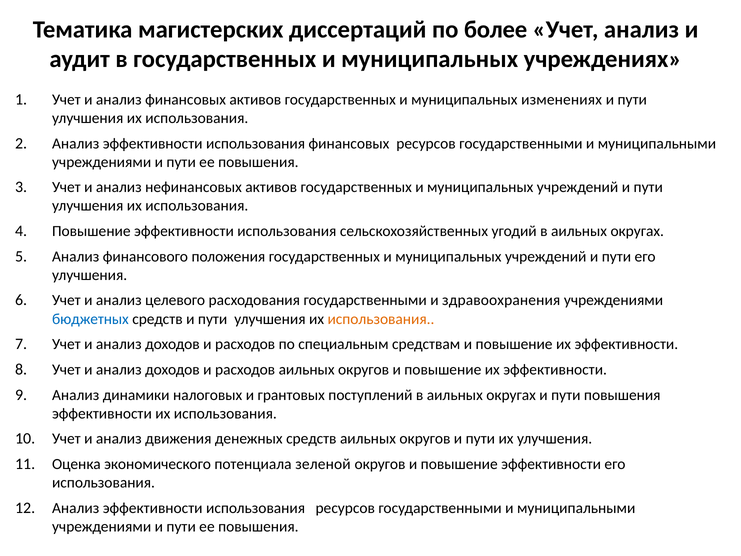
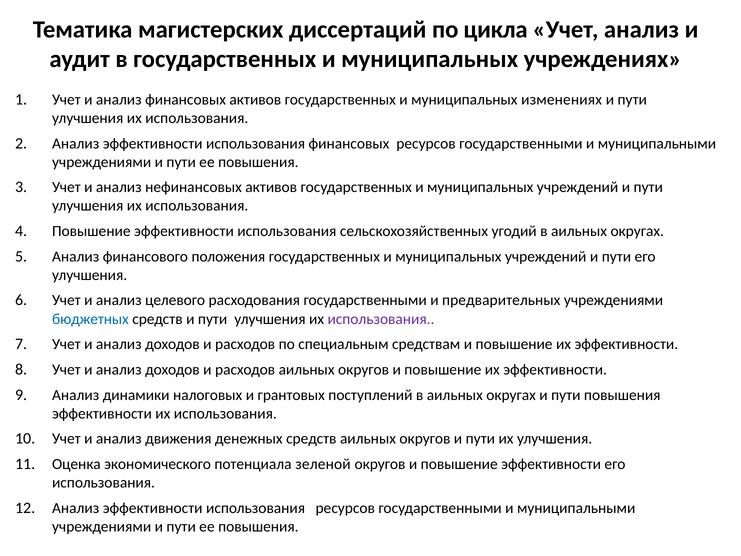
более: более -> цикла
здравоохранения: здравоохранения -> предварительных
использования at (381, 319) colour: orange -> purple
